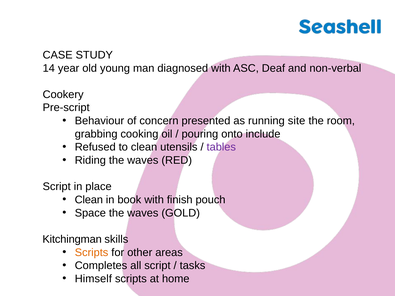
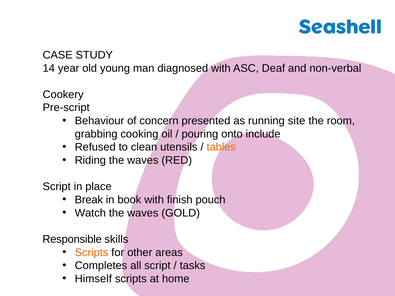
tables colour: purple -> orange
Clean at (89, 200): Clean -> Break
Space: Space -> Watch
Kitchingman: Kitchingman -> Responsible
